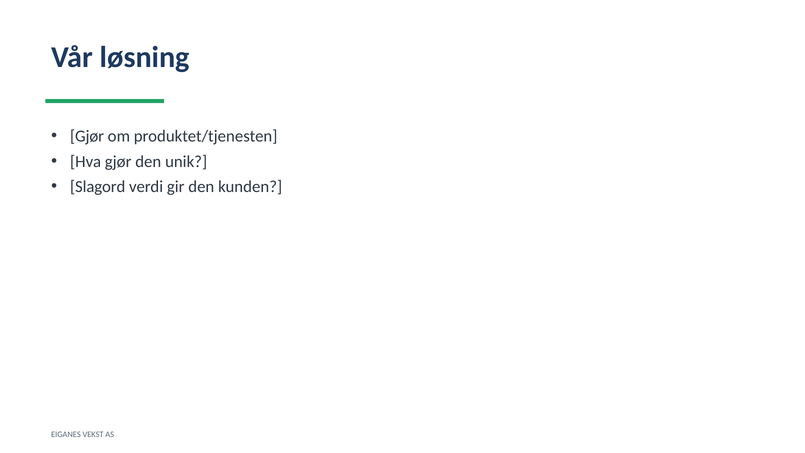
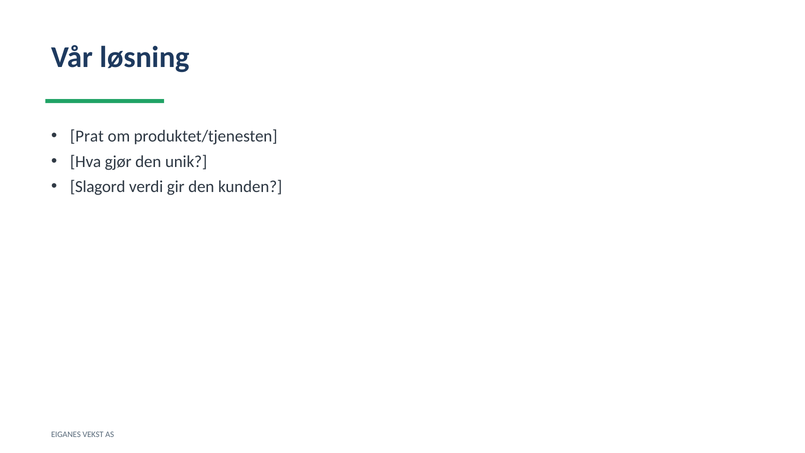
Gjør at (87, 136): Gjør -> Prat
